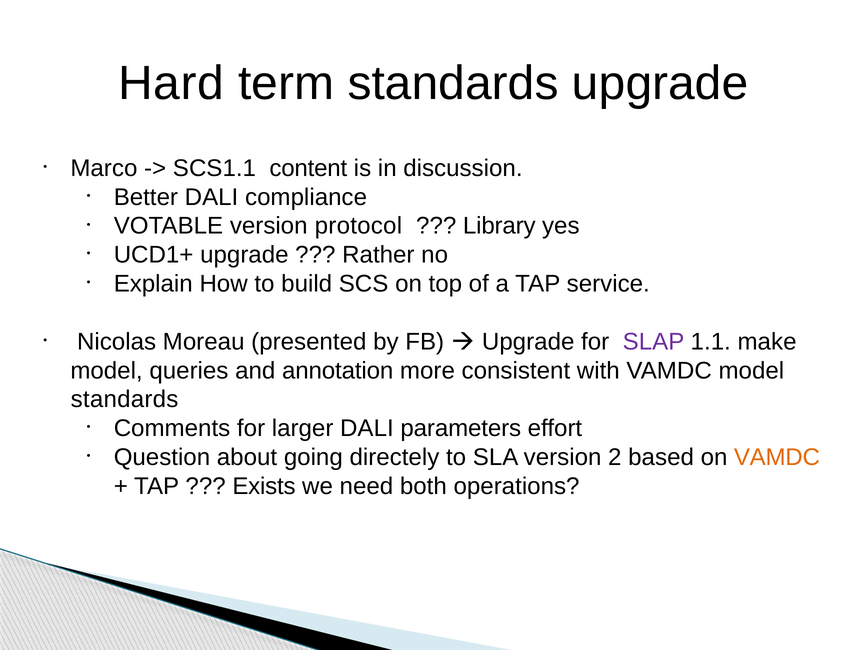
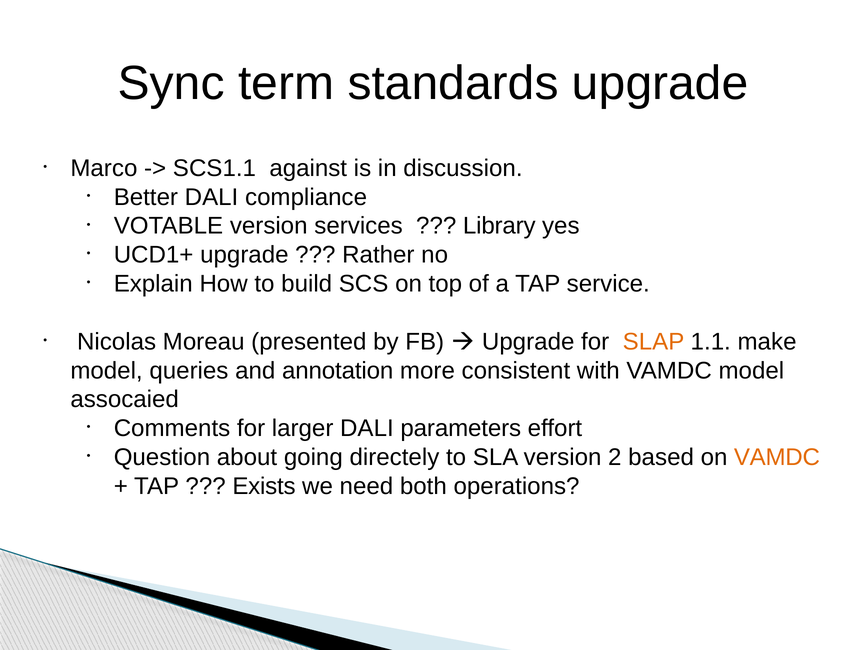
Hard: Hard -> Sync
content: content -> against
protocol: protocol -> services
SLAP colour: purple -> orange
standards at (125, 400): standards -> assocaied
